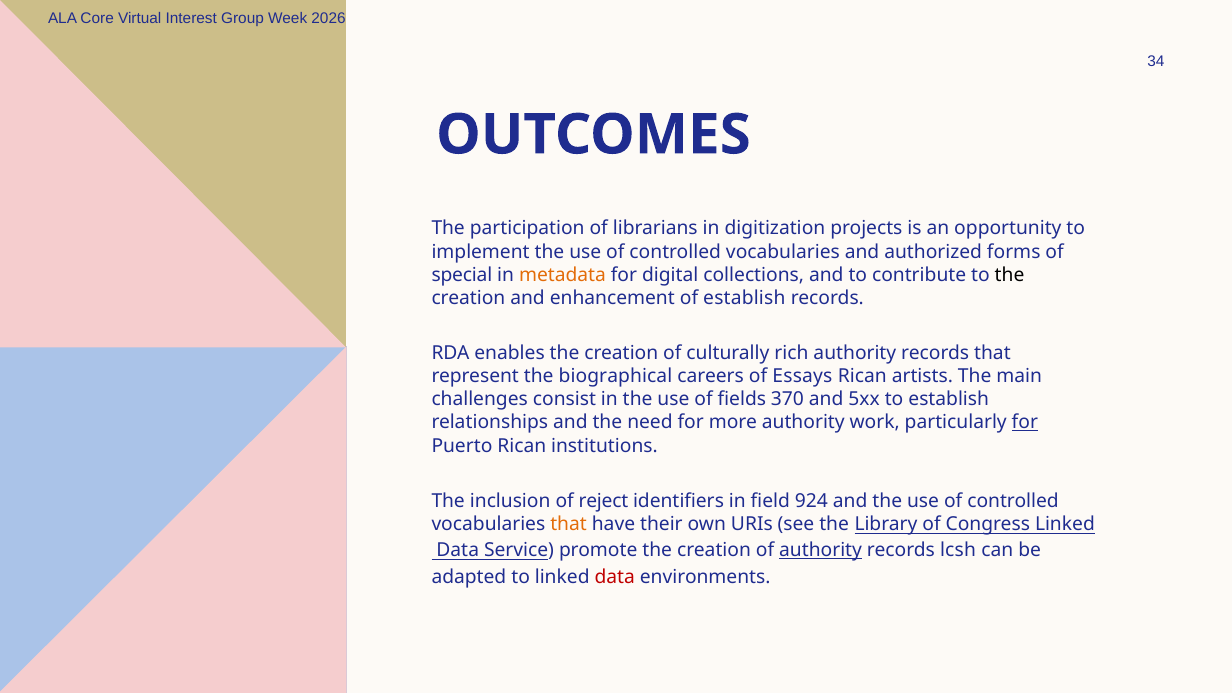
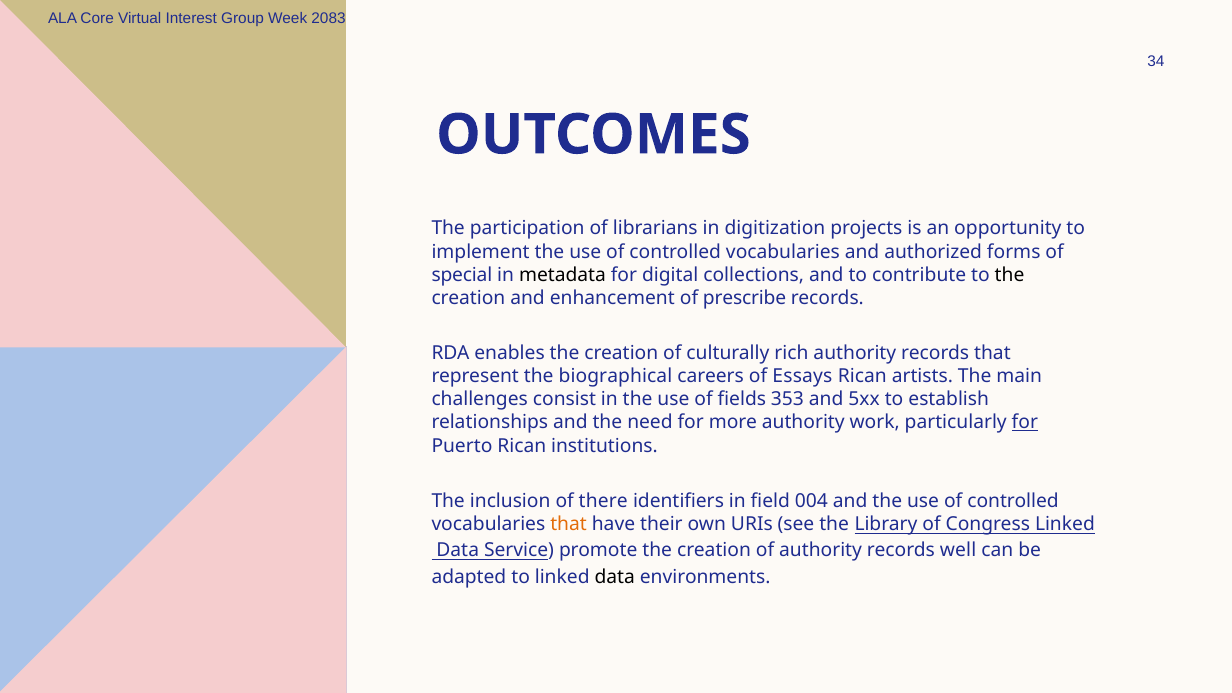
2026: 2026 -> 2083
metadata colour: orange -> black
of establish: establish -> prescribe
370: 370 -> 353
reject: reject -> there
924: 924 -> 004
authority at (821, 551) underline: present -> none
lcsh: lcsh -> well
data at (615, 577) colour: red -> black
